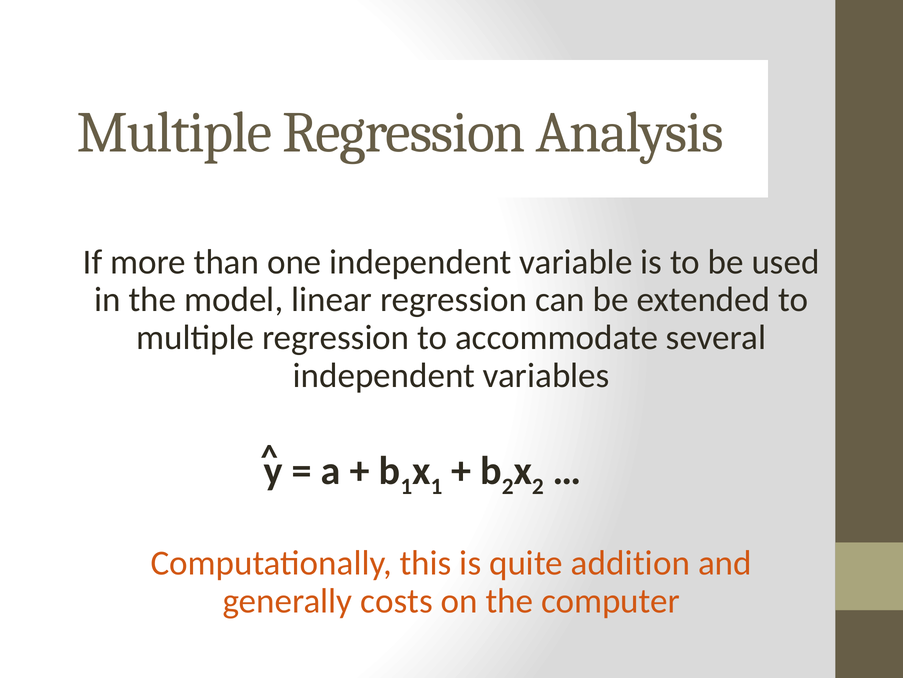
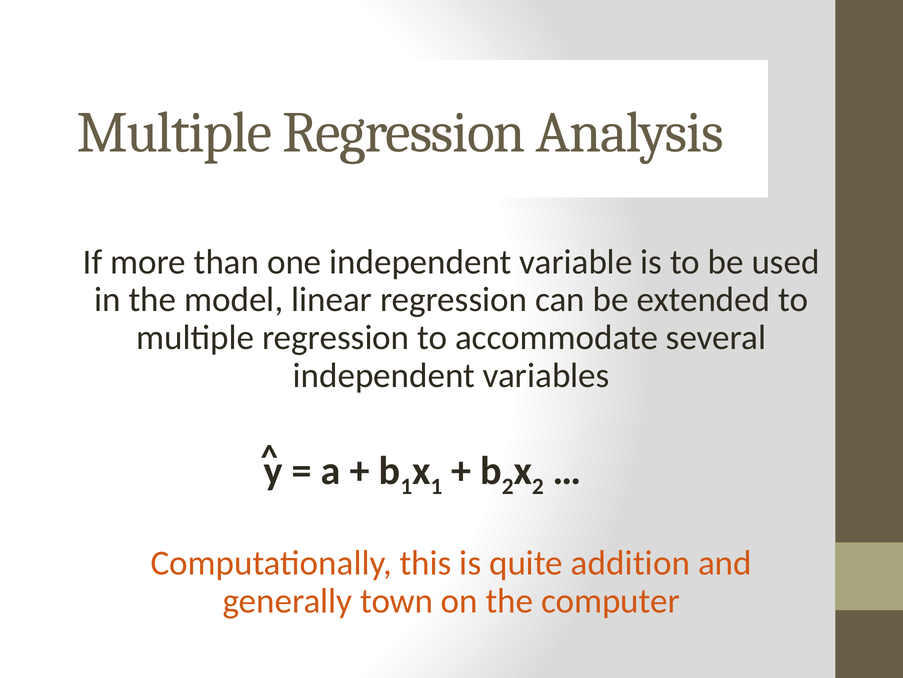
costs: costs -> town
